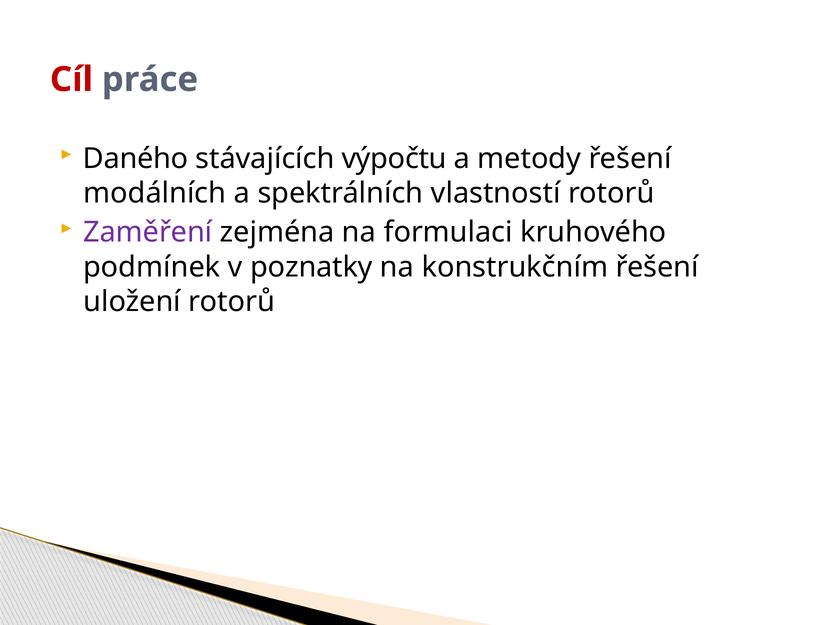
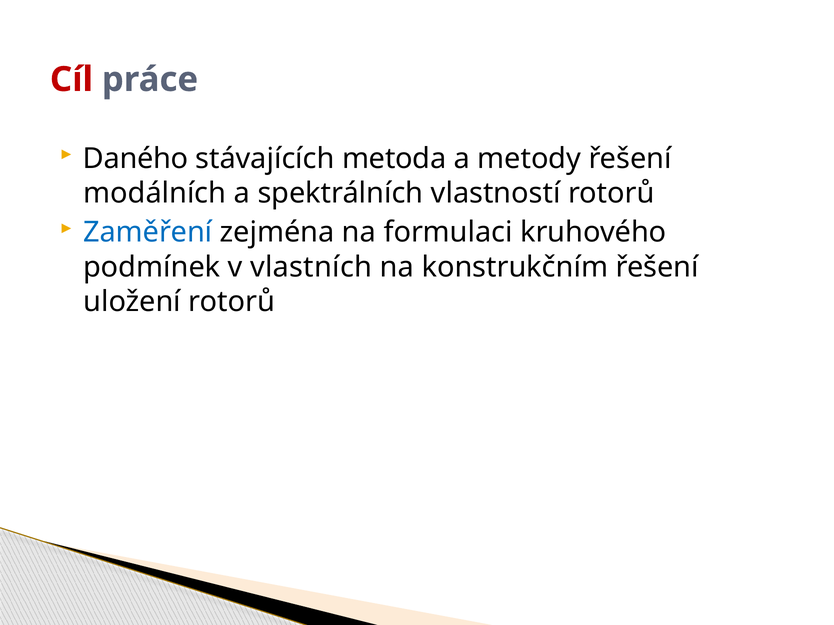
výpočtu: výpočtu -> metoda
Zaměření colour: purple -> blue
poznatky: poznatky -> vlastních
